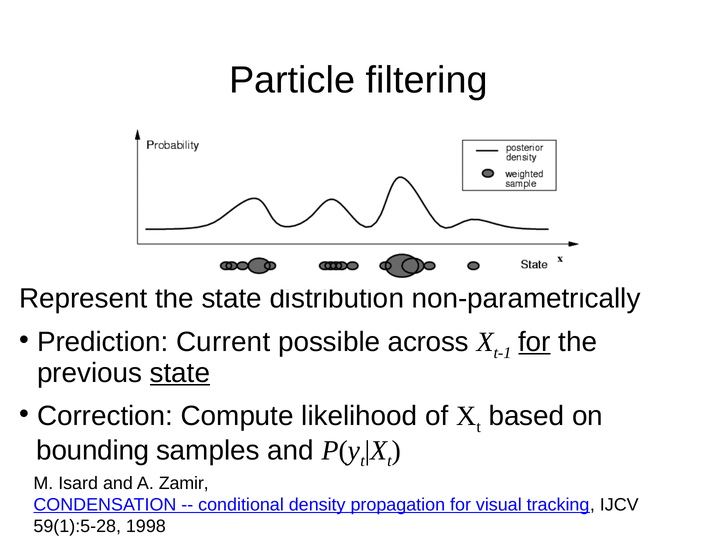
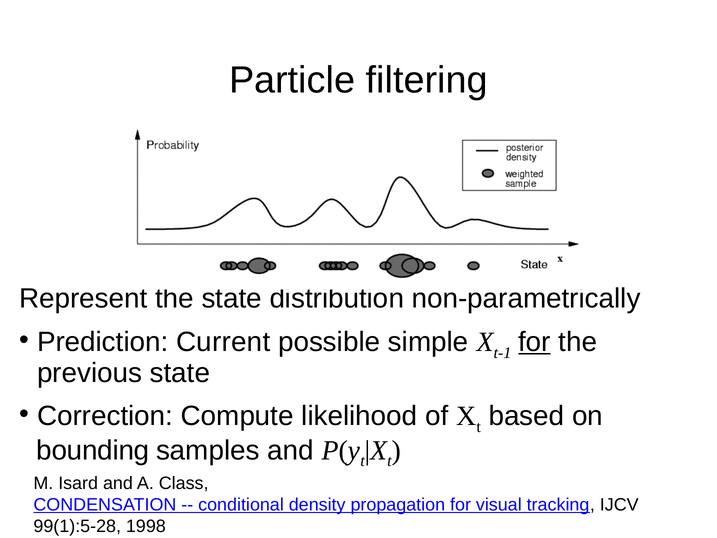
across: across -> simple
state at (180, 373) underline: present -> none
Zamir: Zamir -> Class
59(1):5-28: 59(1):5-28 -> 99(1):5-28
